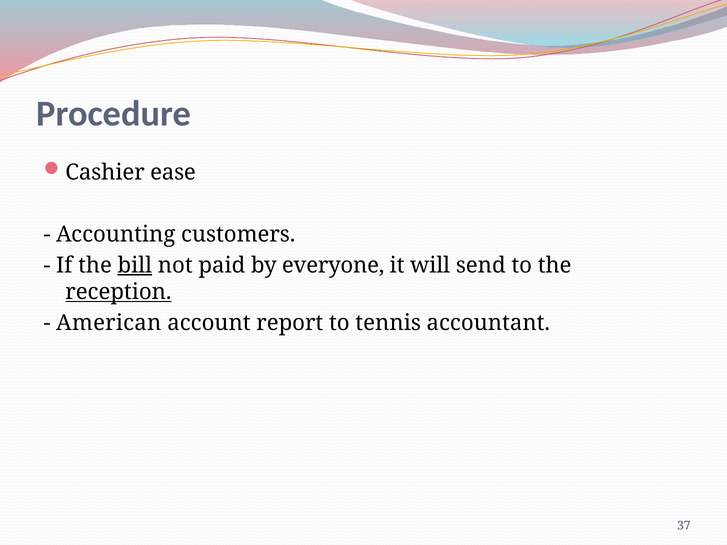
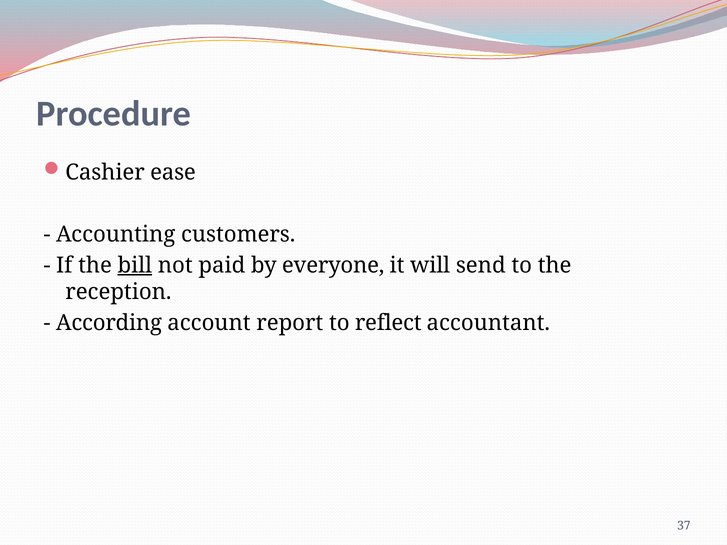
reception underline: present -> none
American: American -> According
tennis: tennis -> reflect
